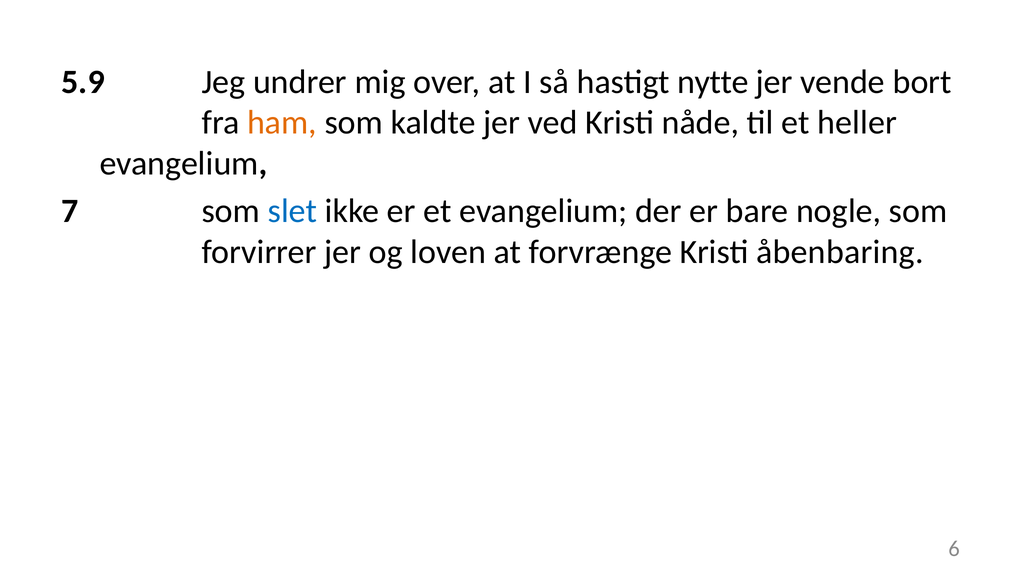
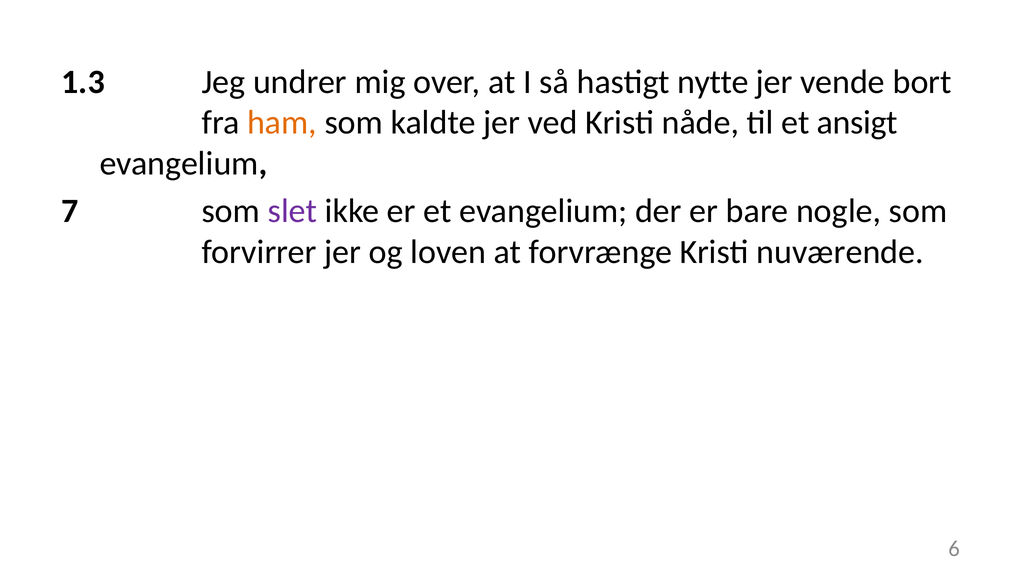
5.9: 5.9 -> 1.3
heller: heller -> ansigt
slet colour: blue -> purple
åbenbaring: åbenbaring -> nuværende
